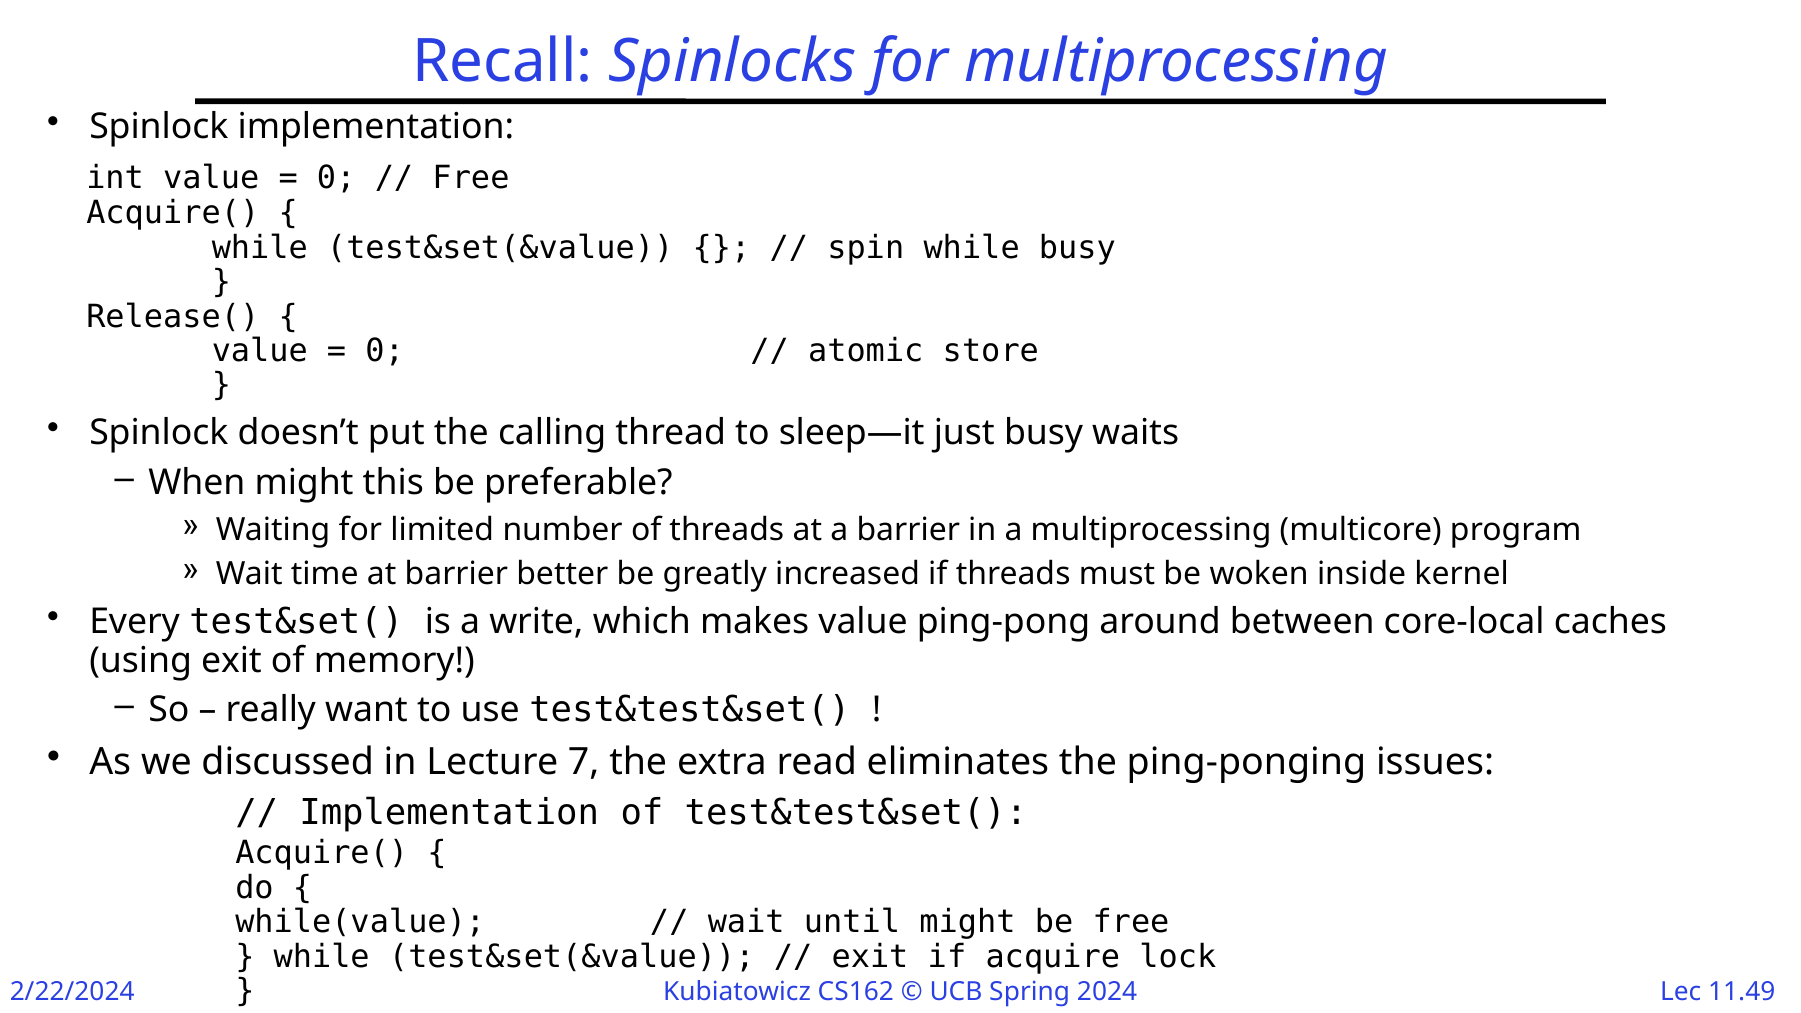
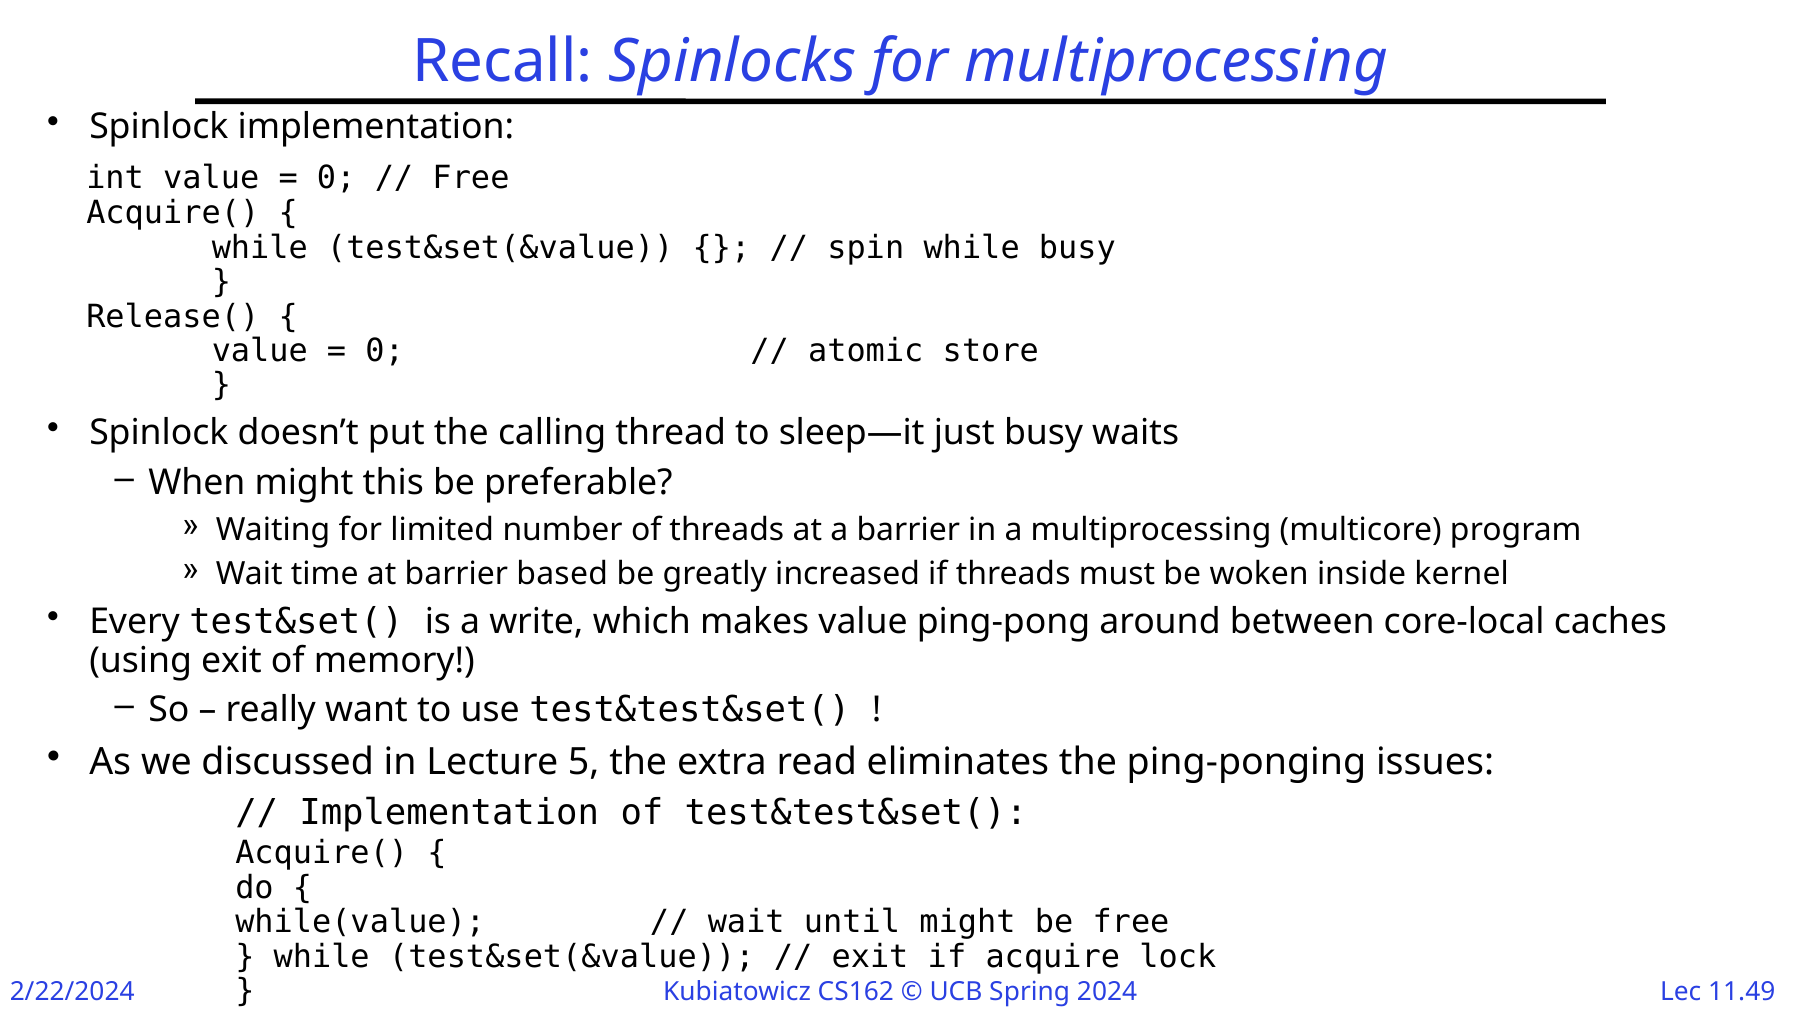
better: better -> based
7: 7 -> 5
